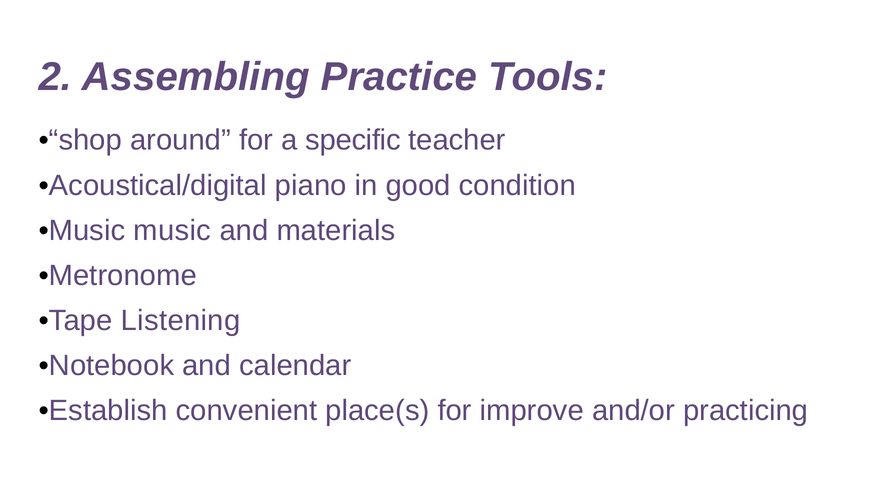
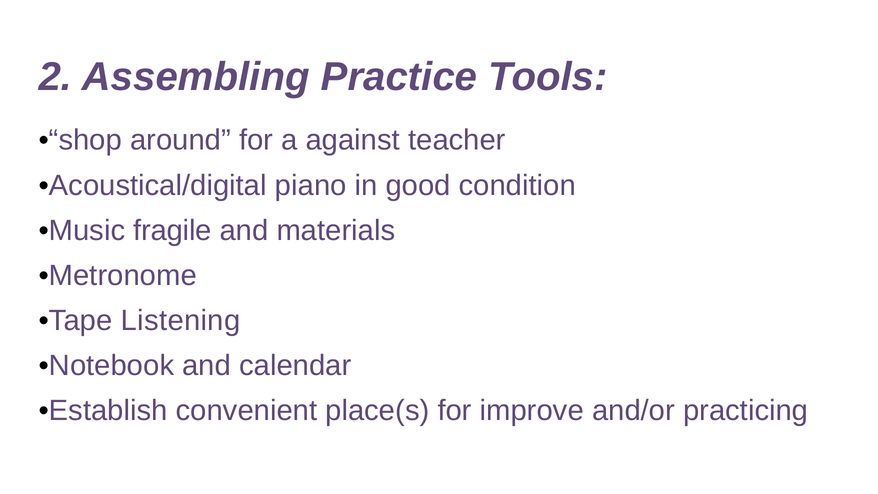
specific: specific -> against
Music music: music -> fragile
